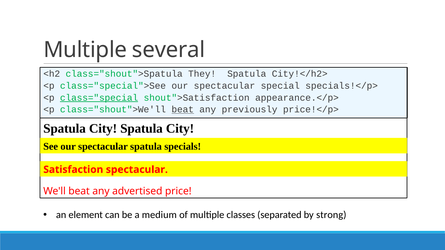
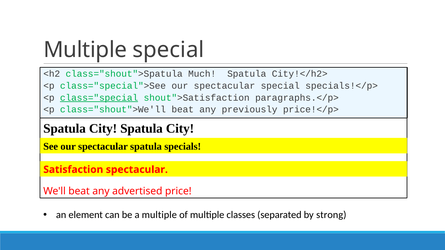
Multiple several: several -> special
They: They -> Much
appearance.</p>: appearance.</p> -> paragraphs.</p>
beat at (183, 110) underline: present -> none
a medium: medium -> multiple
